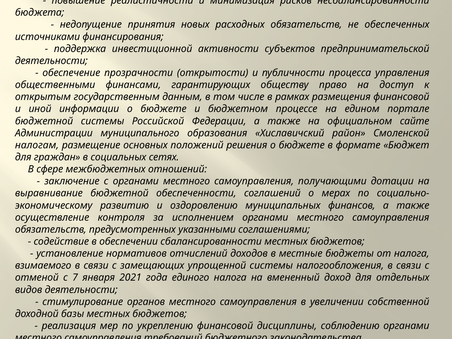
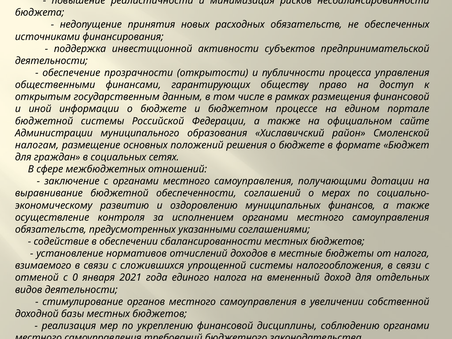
замещающих: замещающих -> сложившихся
7: 7 -> 0
